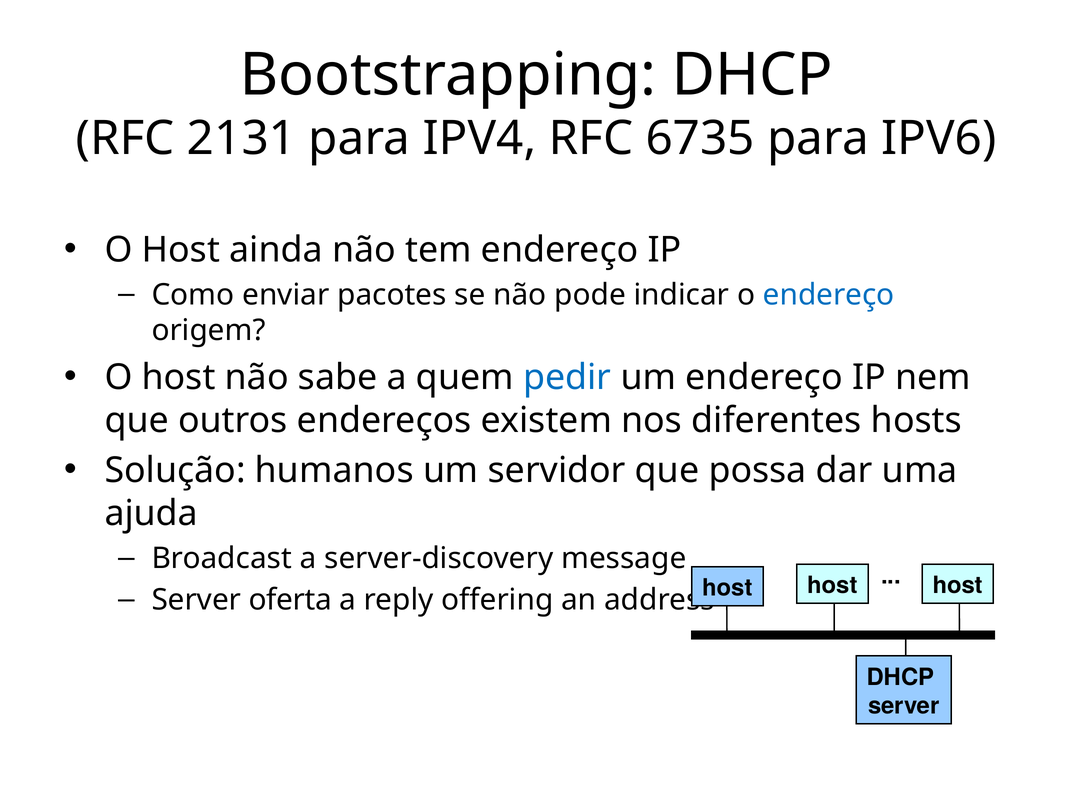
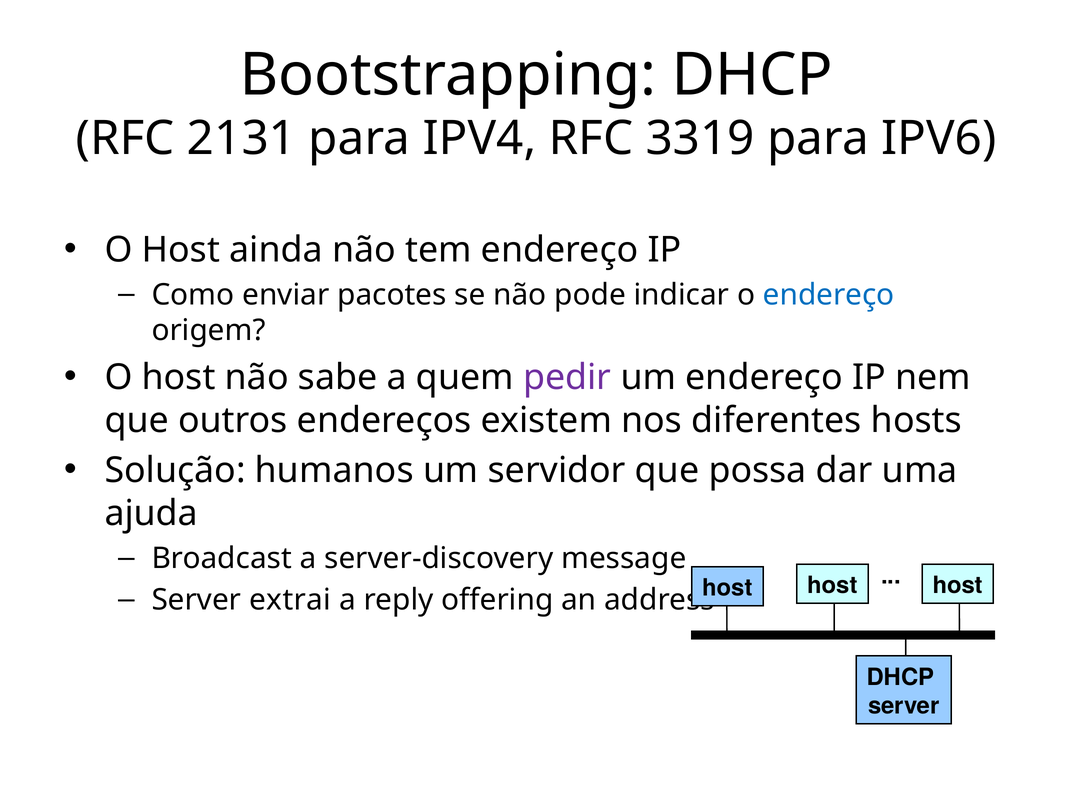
6735: 6735 -> 3319
pedir colour: blue -> purple
oferta: oferta -> extrai
